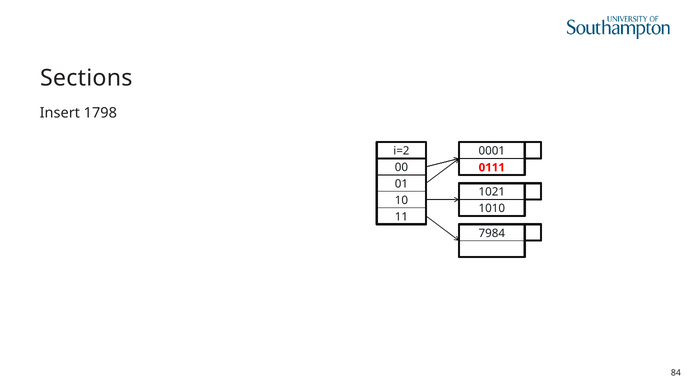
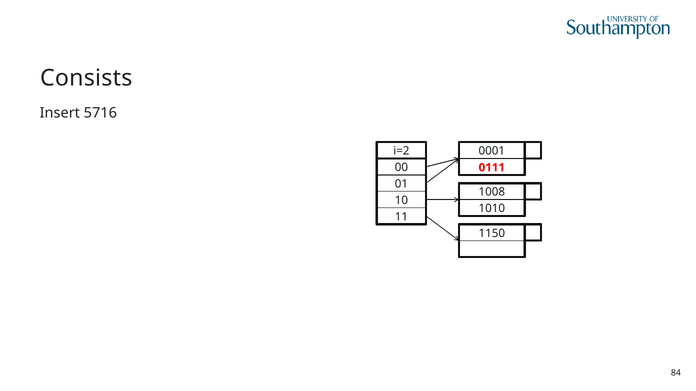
Sections: Sections -> Consists
1798: 1798 -> 5716
1021: 1021 -> 1008
7984: 7984 -> 1150
